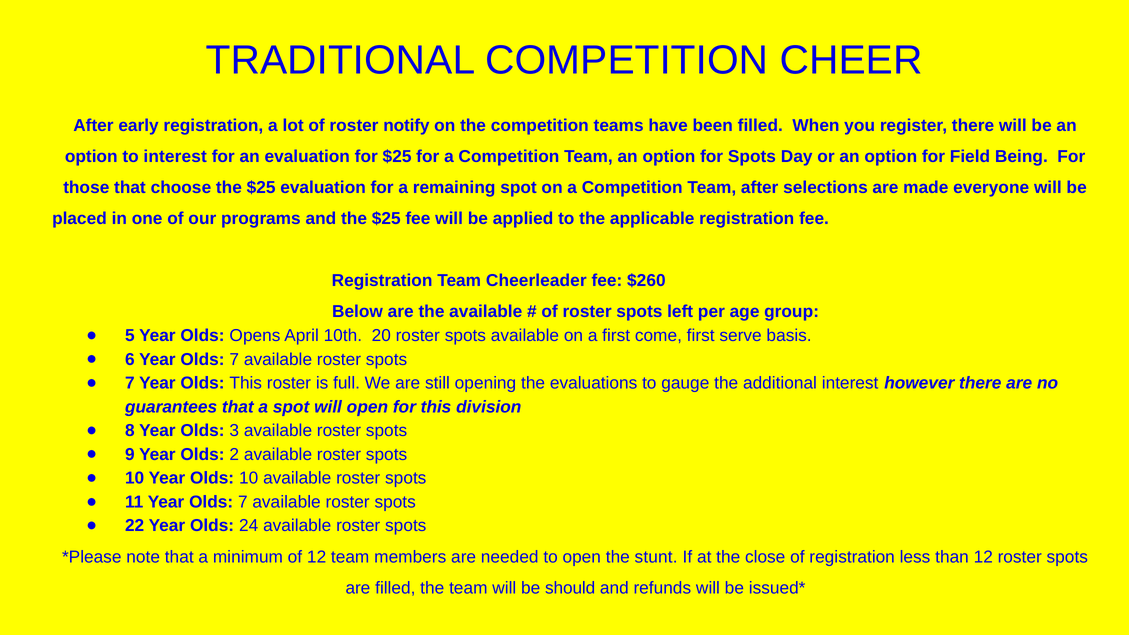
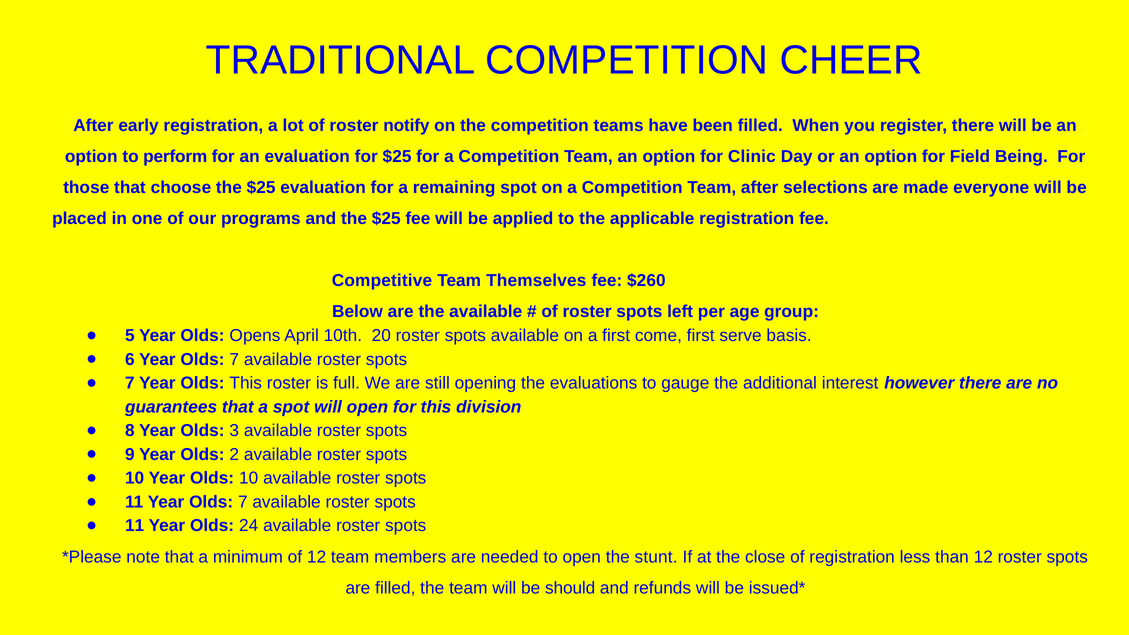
to interest: interest -> perform
for Spots: Spots -> Clinic
Registration at (382, 281): Registration -> Competitive
Cheerleader: Cheerleader -> Themselves
22 at (135, 526): 22 -> 11
